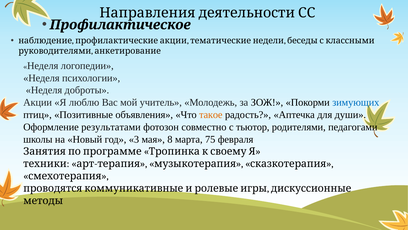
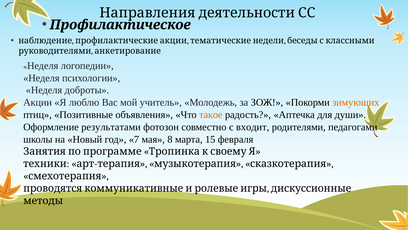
зимующих colour: blue -> orange
тьютор: тьютор -> входит
3: 3 -> 7
75: 75 -> 15
